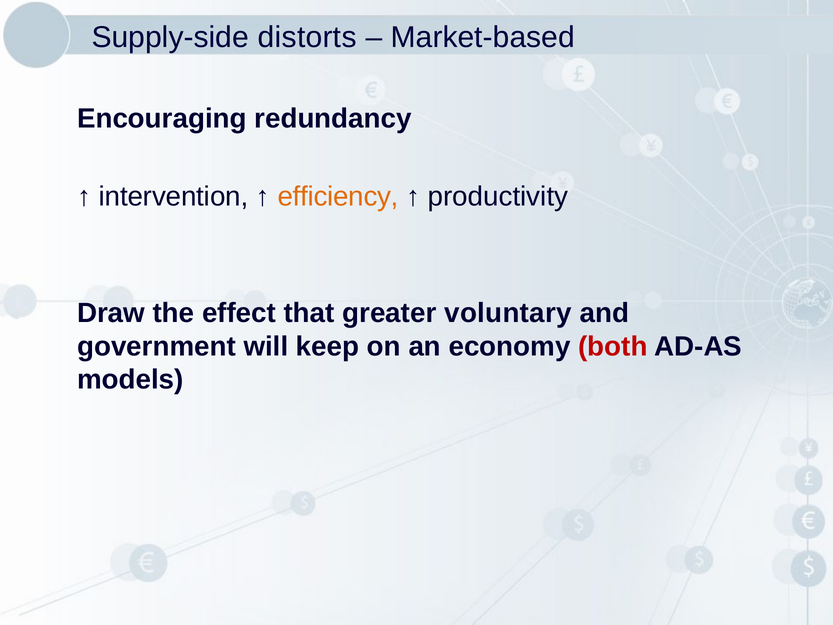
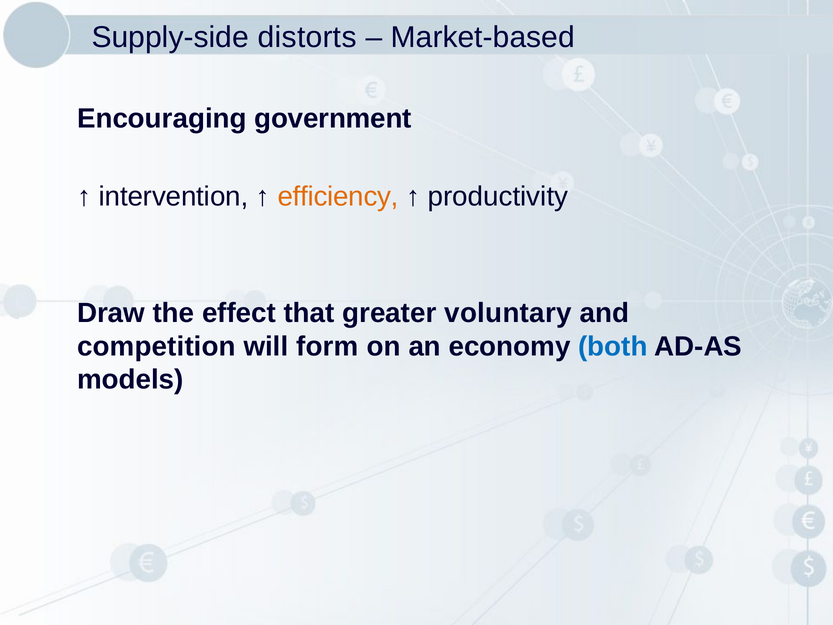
redundancy: redundancy -> government
government: government -> competition
keep: keep -> form
both colour: red -> blue
